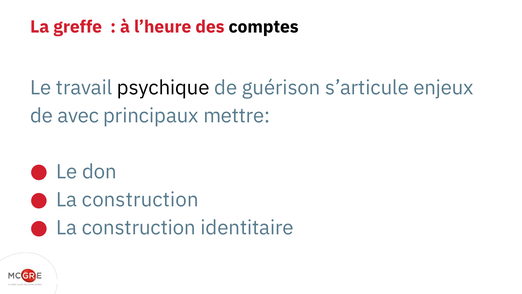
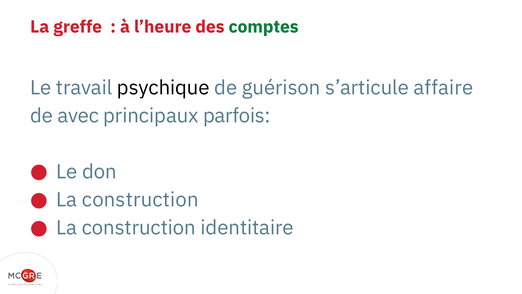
comptes colour: black -> green
enjeux: enjeux -> affaire
mettre: mettre -> parfois
